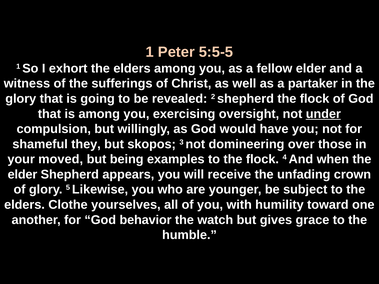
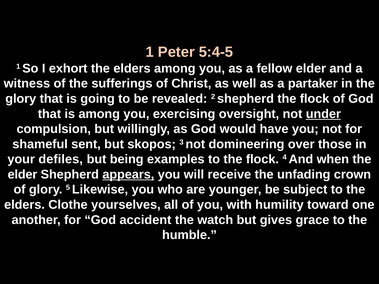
5:5-5: 5:5-5 -> 5:4-5
they: they -> sent
moved: moved -> defiles
appears underline: none -> present
behavior: behavior -> accident
